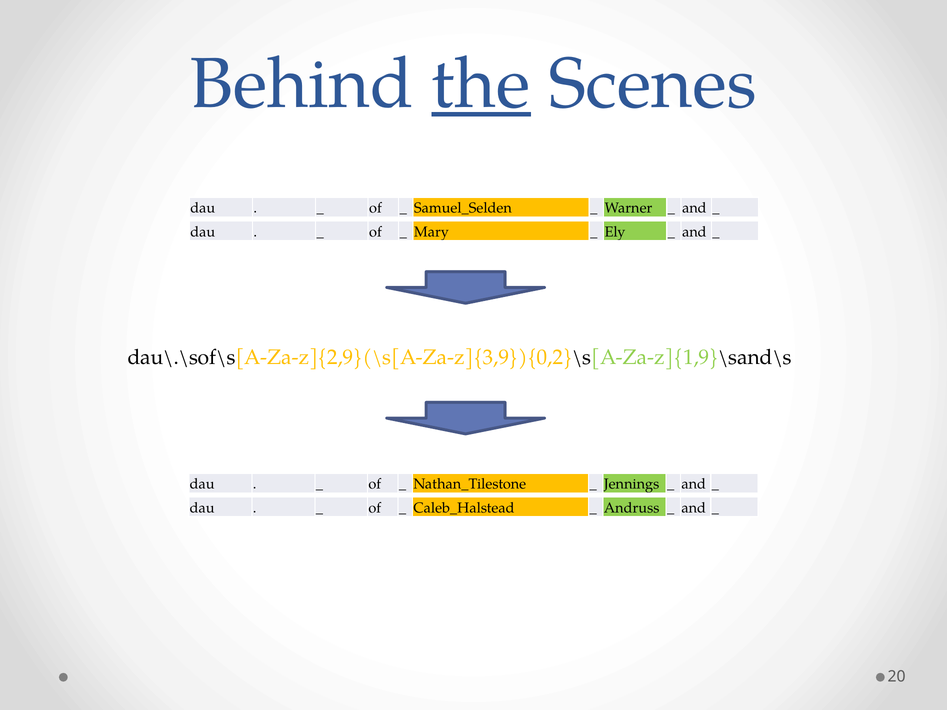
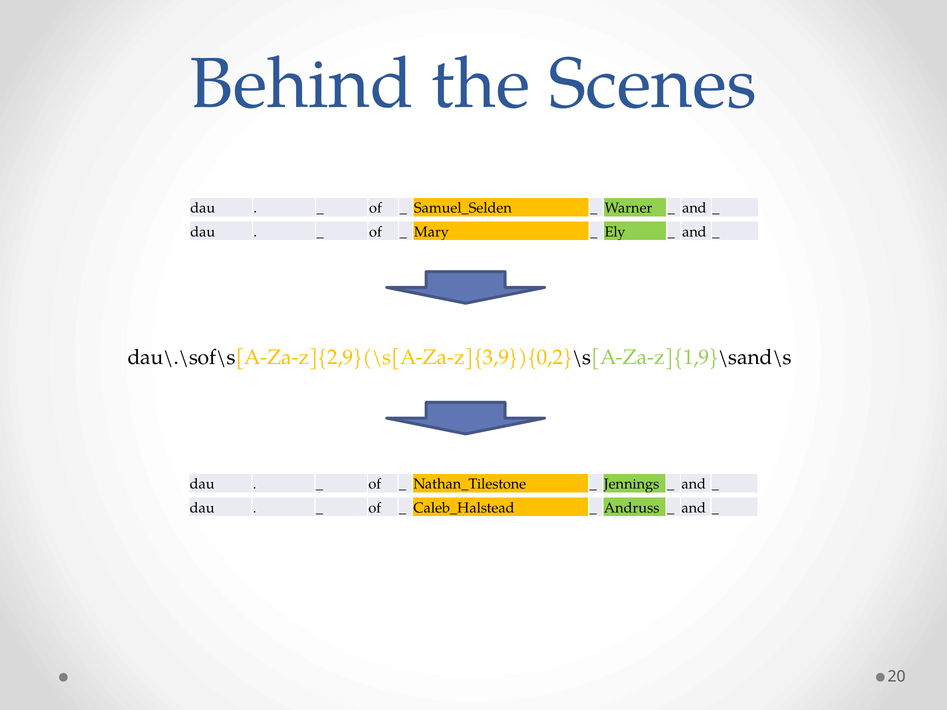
the underline: present -> none
